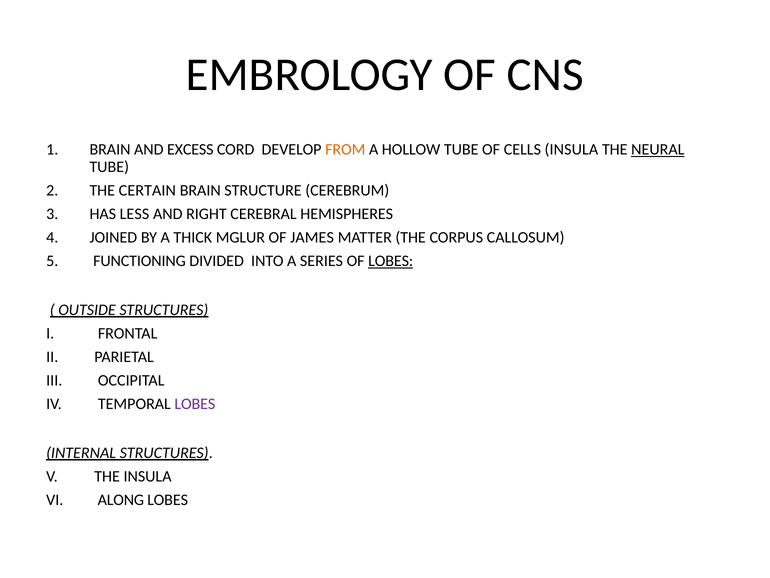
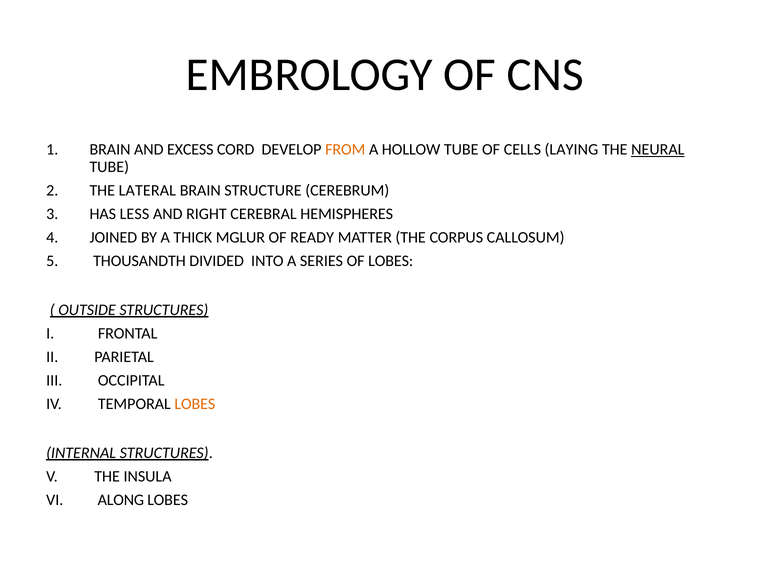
CELLS INSULA: INSULA -> LAYING
CERTAIN: CERTAIN -> LATERAL
JAMES: JAMES -> READY
FUNCTIONING: FUNCTIONING -> THOUSANDTH
LOBES at (391, 261) underline: present -> none
LOBES at (195, 404) colour: purple -> orange
